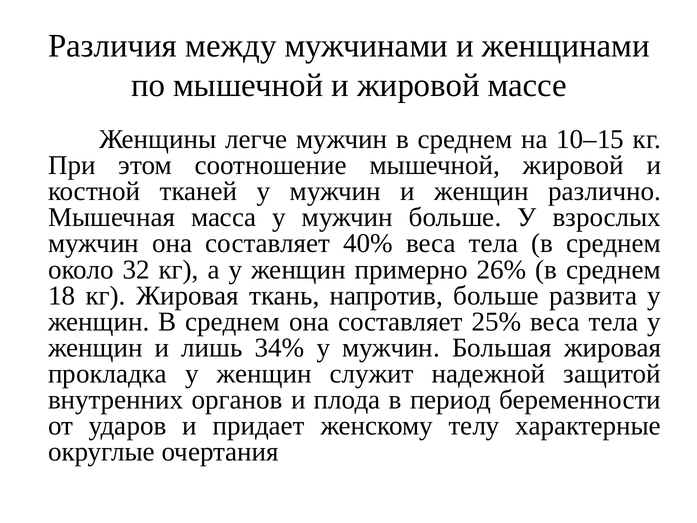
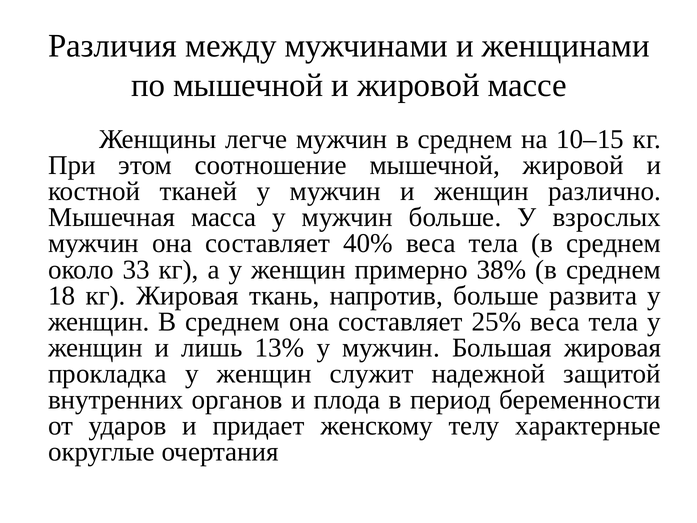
32: 32 -> 33
26%: 26% -> 38%
34%: 34% -> 13%
